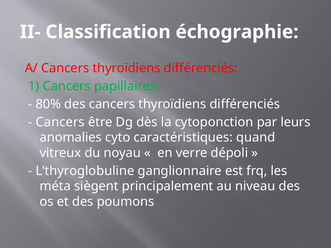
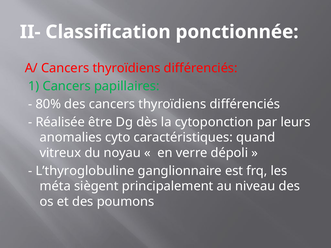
échographie: échographie -> ponctionnée
Cancers at (60, 122): Cancers -> Réalisée
